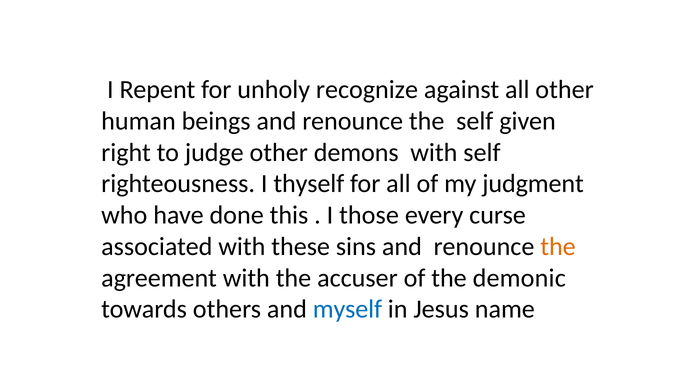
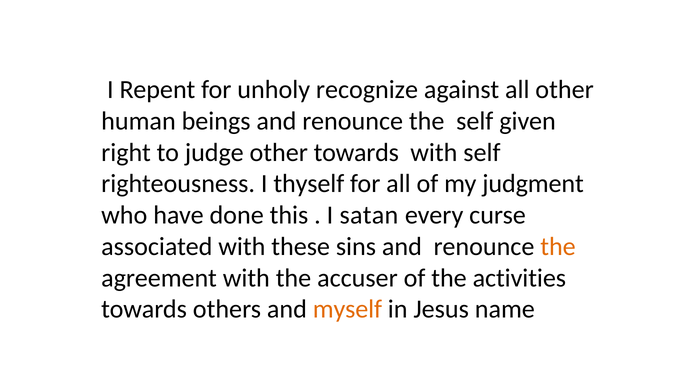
other demons: demons -> towards
those: those -> satan
demonic: demonic -> activities
myself colour: blue -> orange
